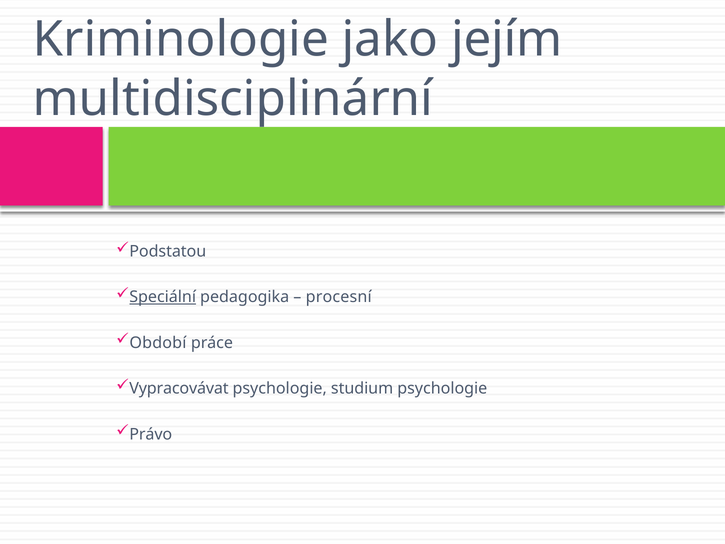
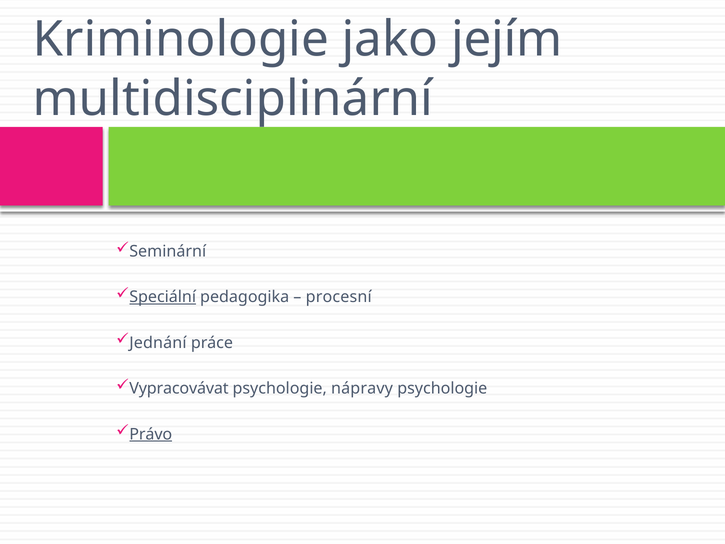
Podstatou: Podstatou -> Seminární
Období: Období -> Jednání
studium: studium -> nápravy
Právo underline: none -> present
